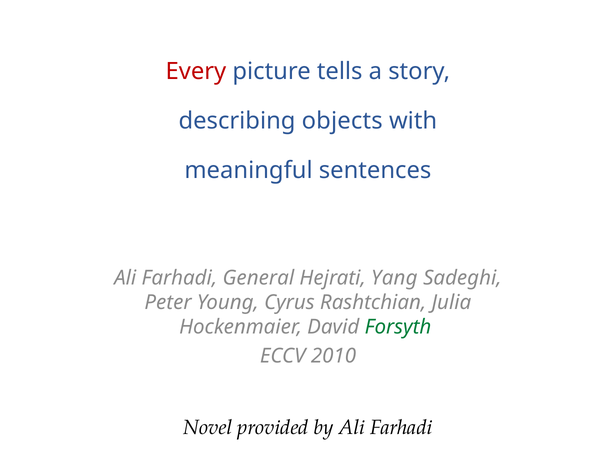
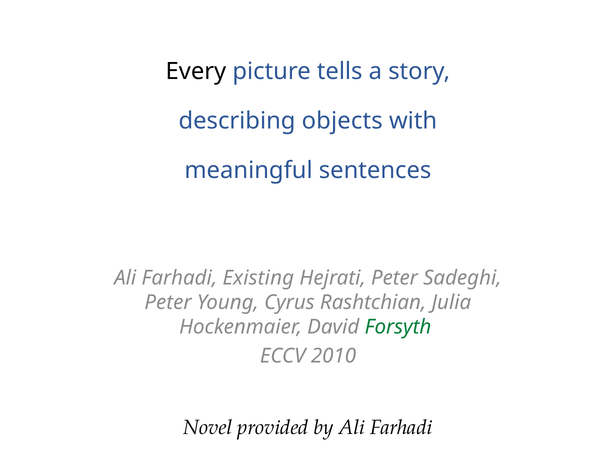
Every colour: red -> black
General: General -> Existing
Hejrati Yang: Yang -> Peter
